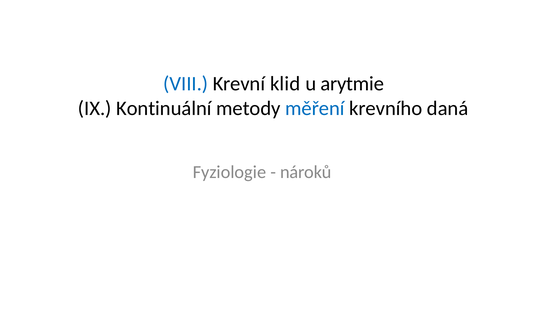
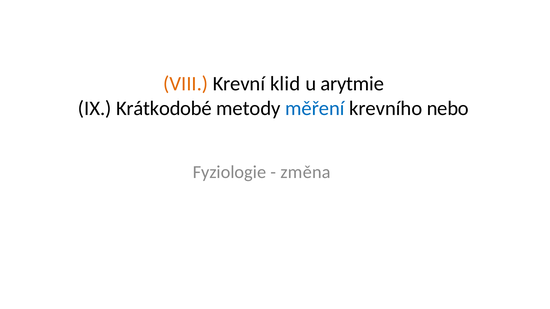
VIII colour: blue -> orange
Kontinuální: Kontinuální -> Krátkodobé
daná: daná -> nebo
nároků: nároků -> změna
